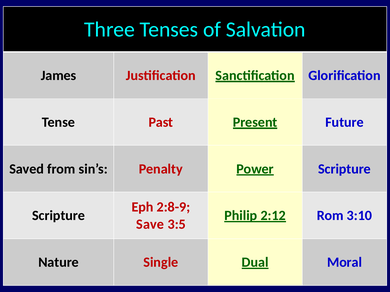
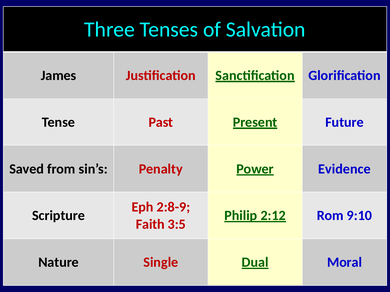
Power Scripture: Scripture -> Evidence
3:10: 3:10 -> 9:10
Save: Save -> Faith
